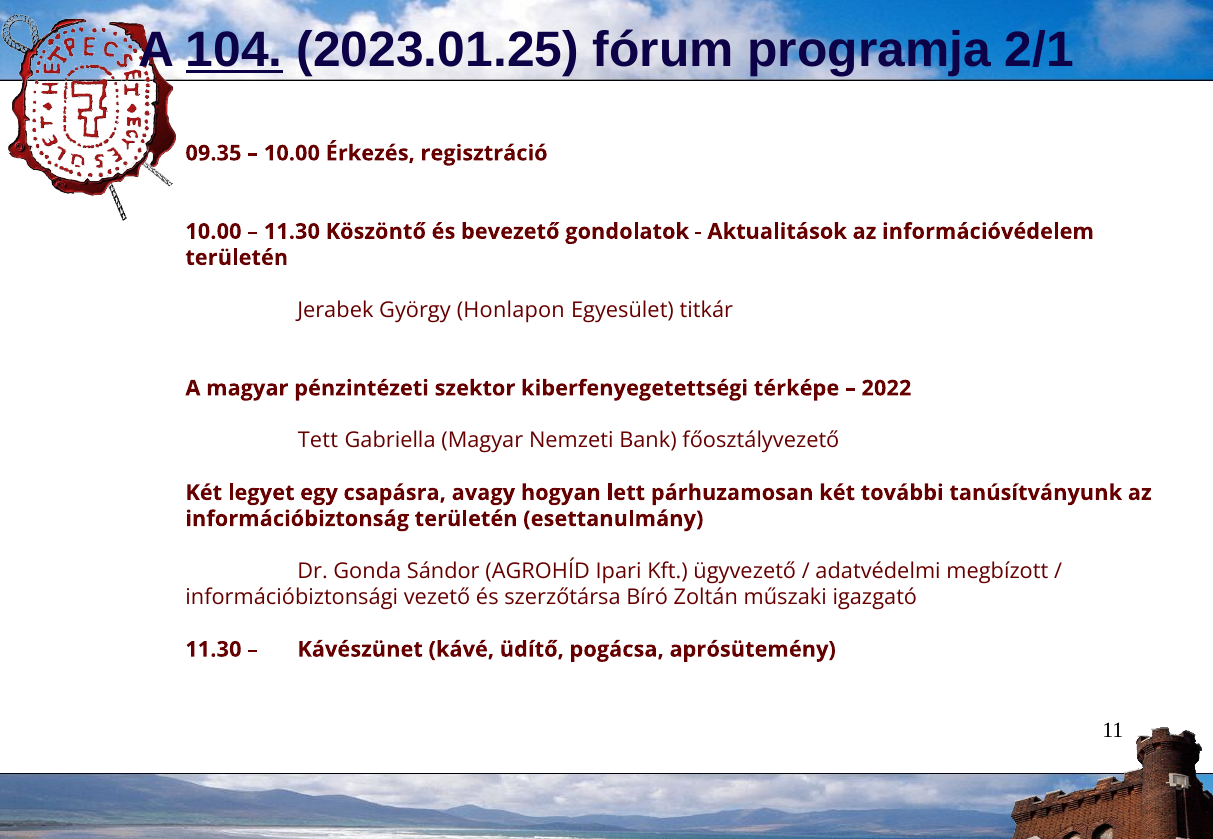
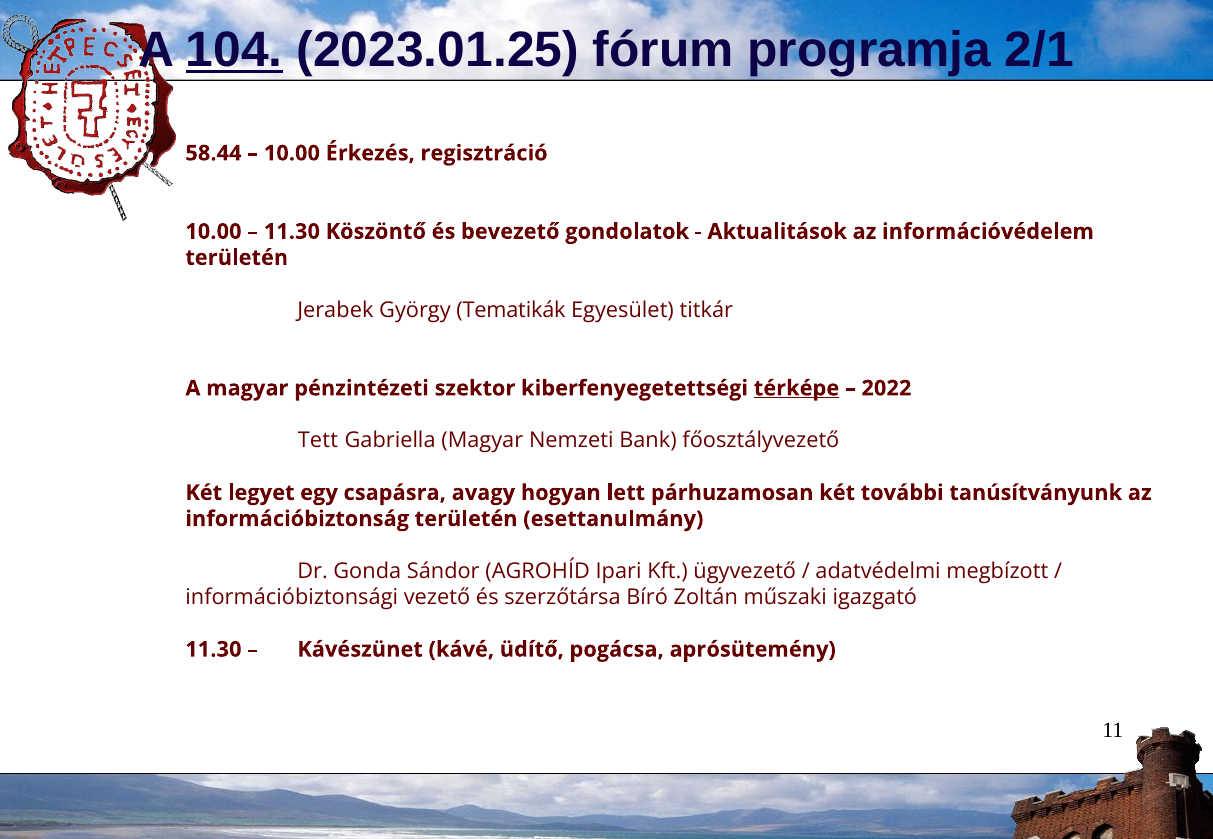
09.35: 09.35 -> 58.44
Honlapon: Honlapon -> Tematikák
térképe underline: none -> present
